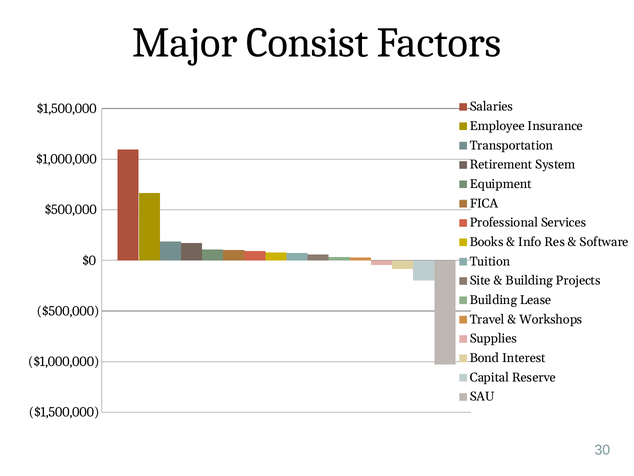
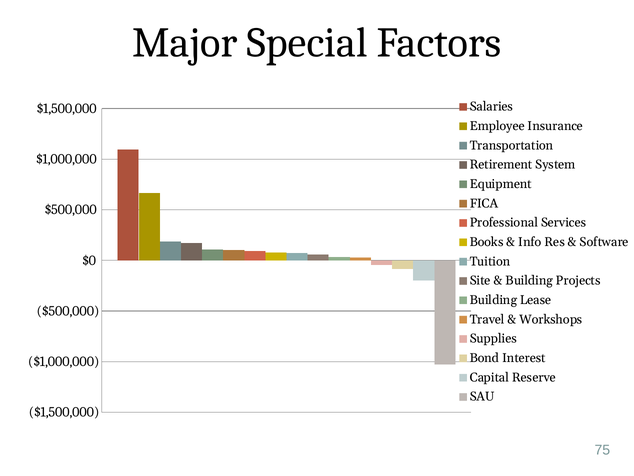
Consist: Consist -> Special
30: 30 -> 75
